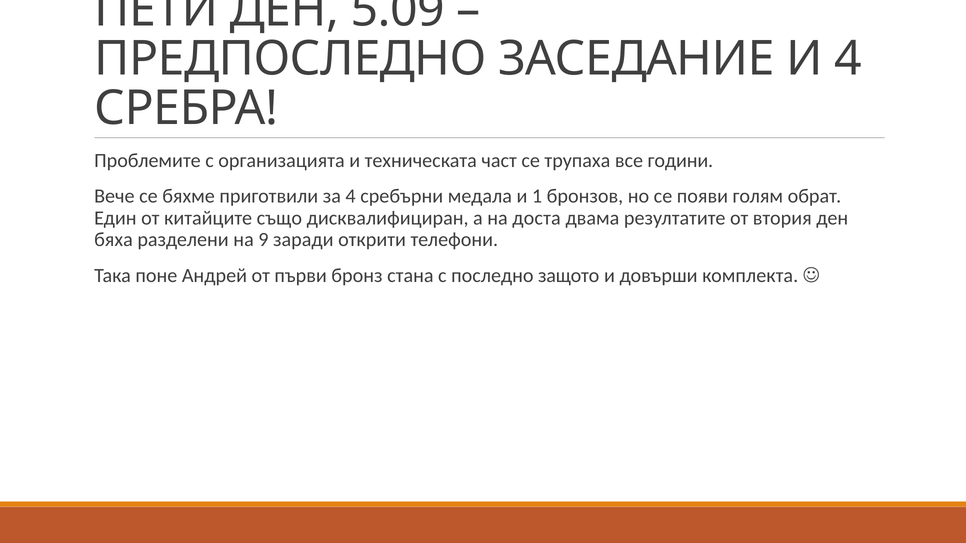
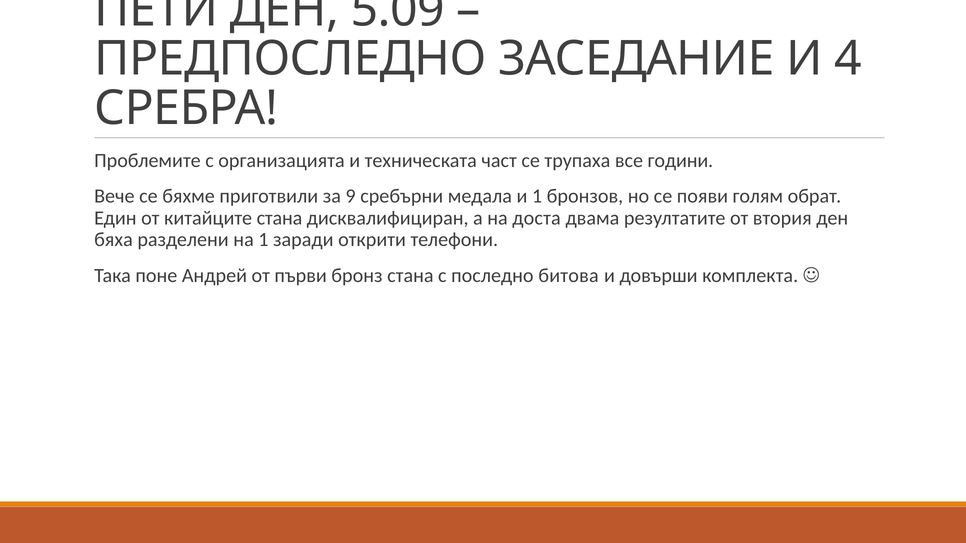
за 4: 4 -> 9
китайците също: също -> стана
на 9: 9 -> 1
защото: защото -> битова
